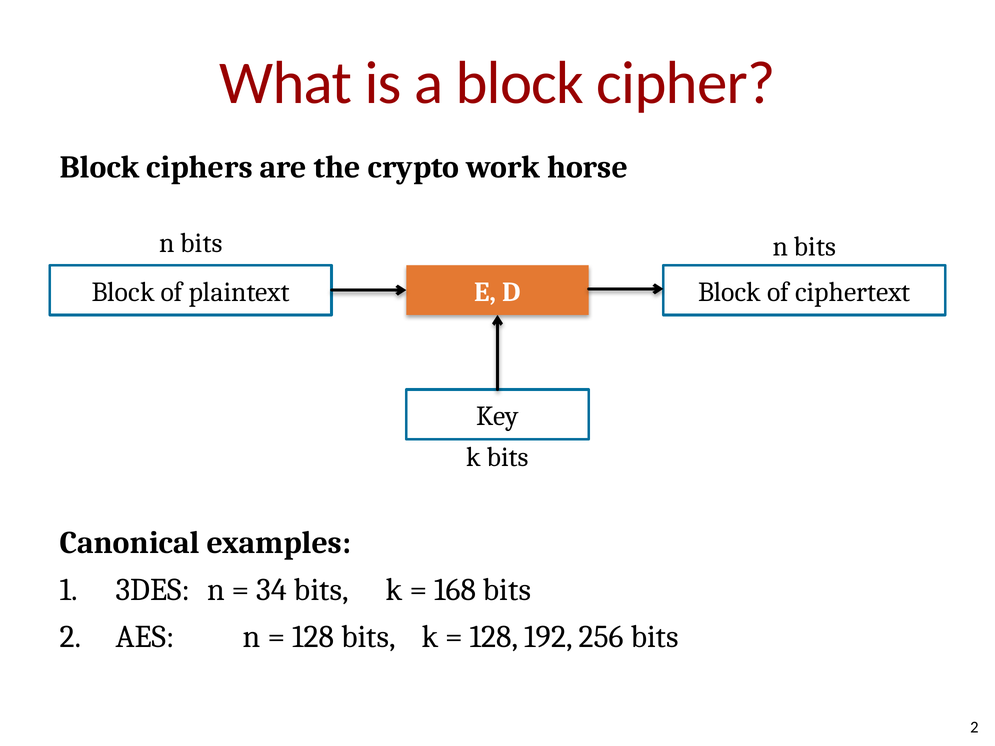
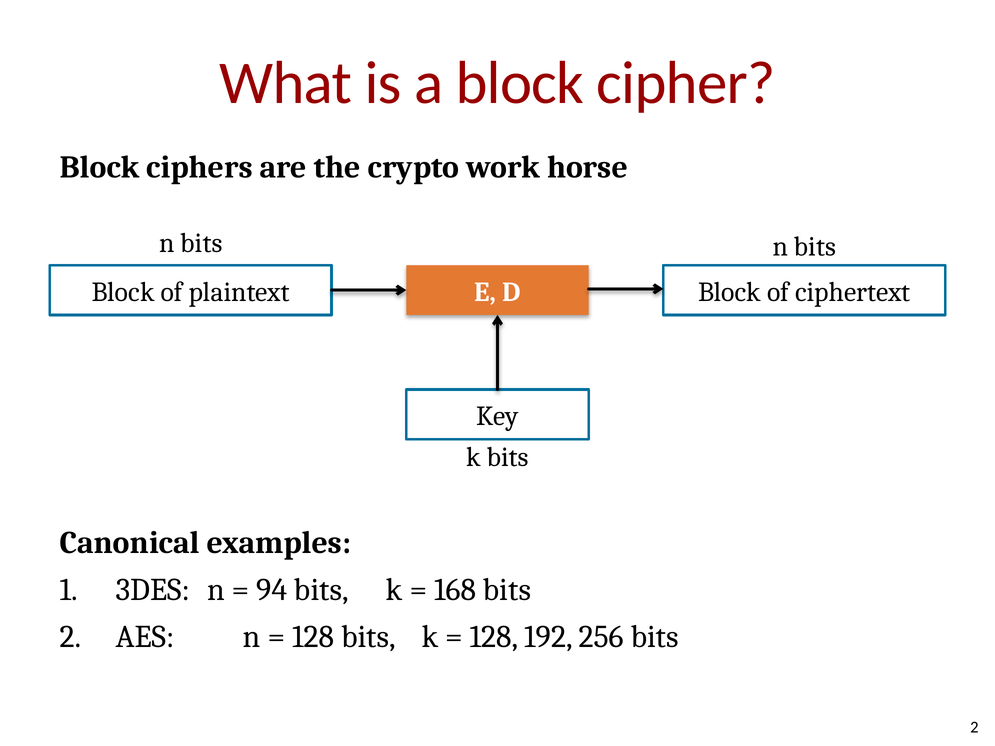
34: 34 -> 94
